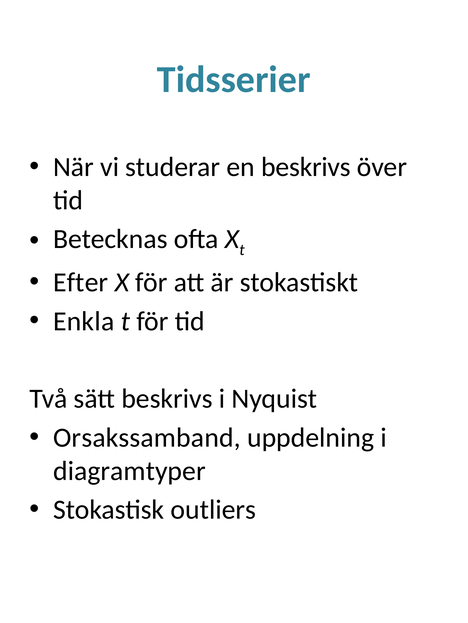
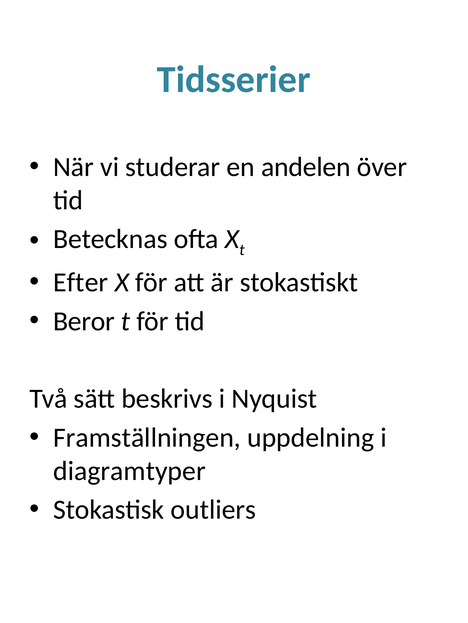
en beskrivs: beskrivs -> andelen
Enkla: Enkla -> Beror
Orsakssamband: Orsakssamband -> Framställningen
